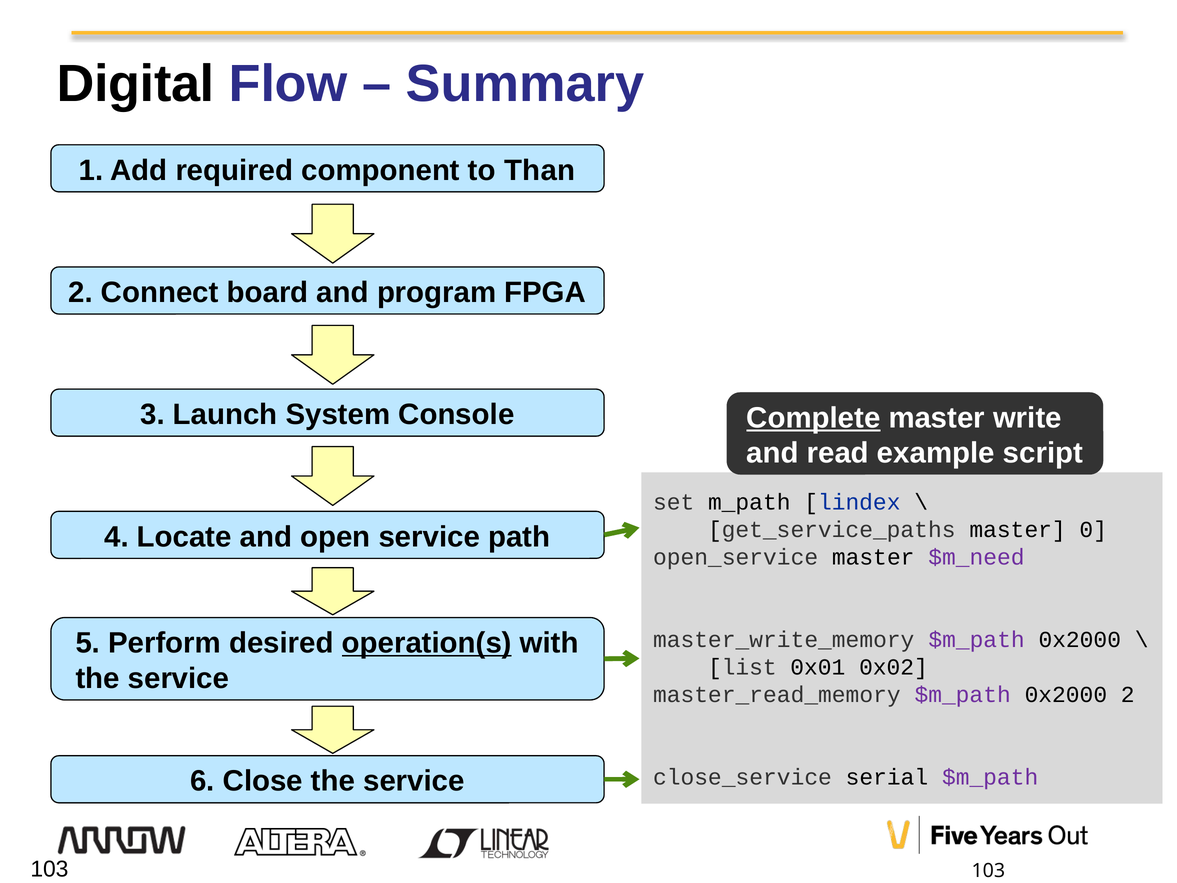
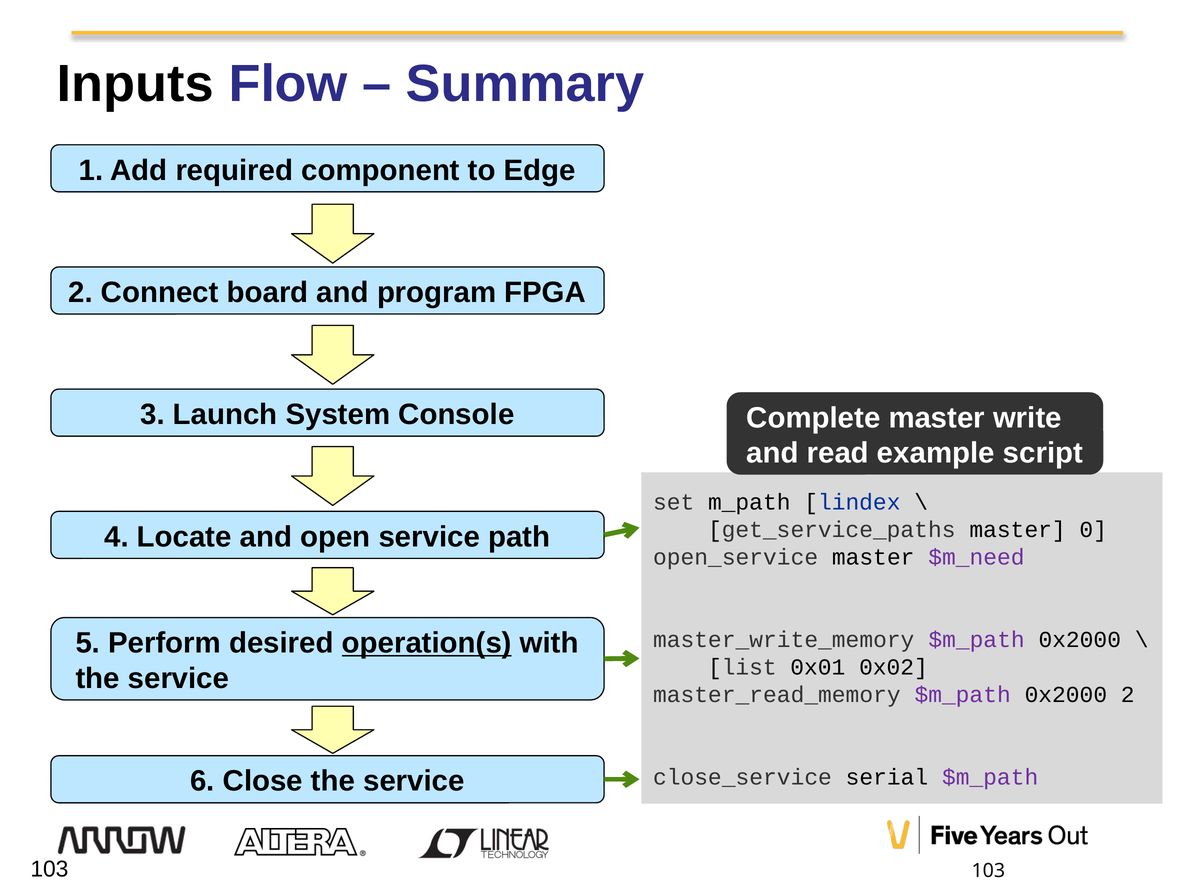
Digital: Digital -> Inputs
Than: Than -> Edge
Complete underline: present -> none
